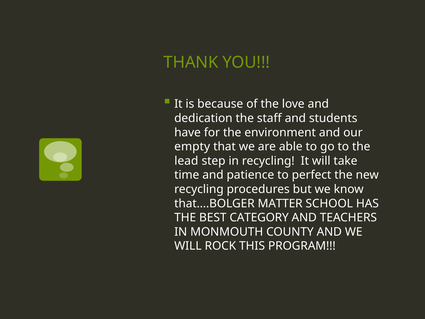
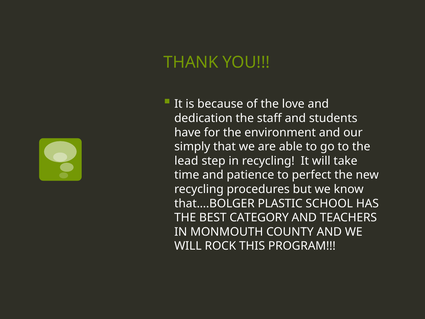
empty: empty -> simply
MATTER: MATTER -> PLASTIC
